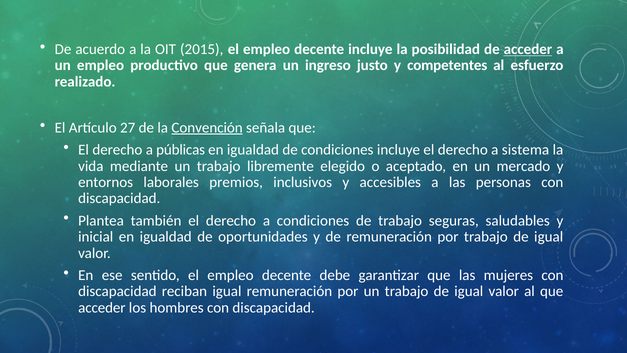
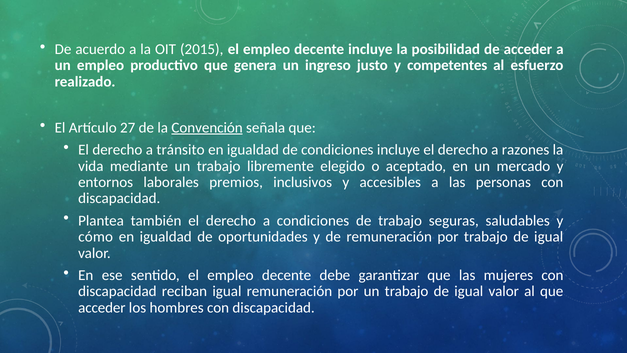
acceder at (528, 49) underline: present -> none
públicas: públicas -> tránsito
sistema: sistema -> razones
inicial: inicial -> cómo
